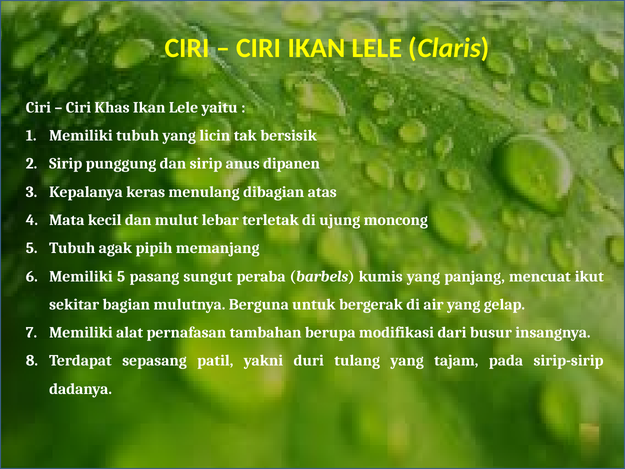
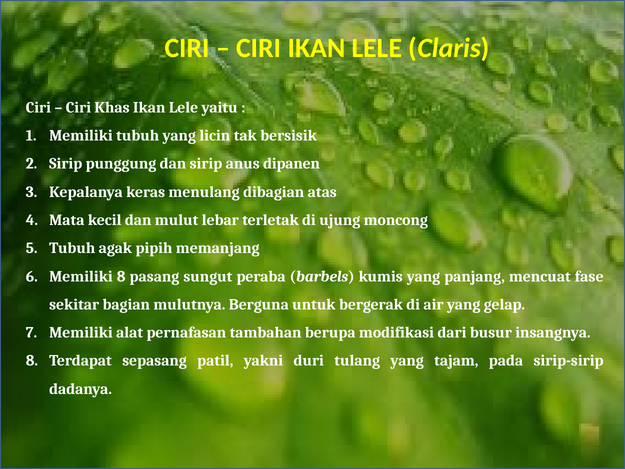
Memiliki 5: 5 -> 8
ikut: ikut -> fase
